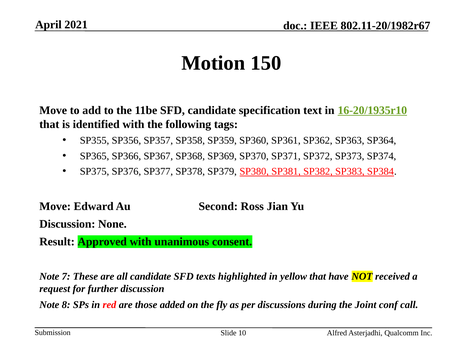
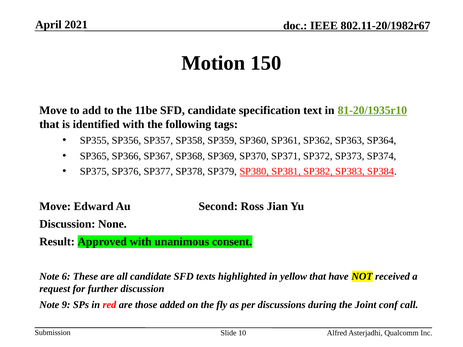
16-20/1935r10: 16-20/1935r10 -> 81-20/1935r10
7: 7 -> 6
8: 8 -> 9
